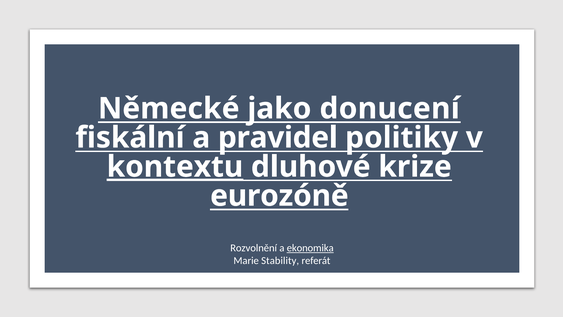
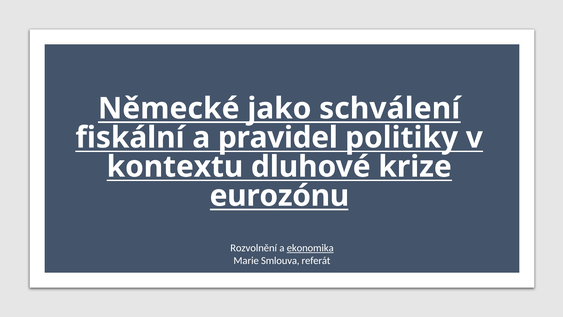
donucení: donucení -> schválení
kontextu underline: present -> none
eurozóně: eurozóně -> eurozónu
Stability: Stability -> Smlouva
